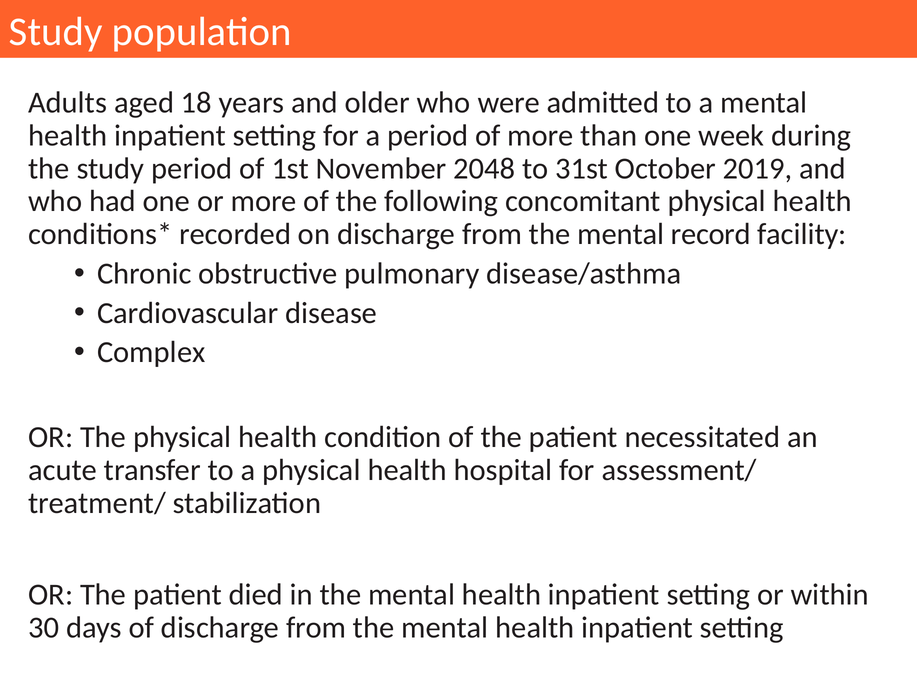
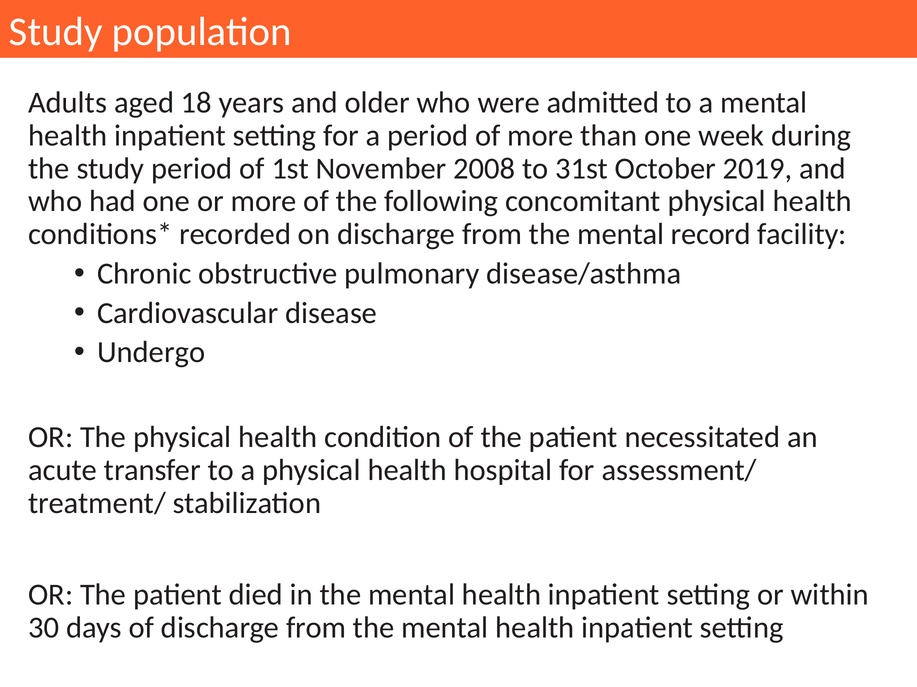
2048: 2048 -> 2008
Complex: Complex -> Undergo
